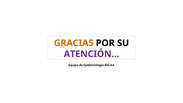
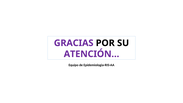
GRACIAS colour: orange -> purple
